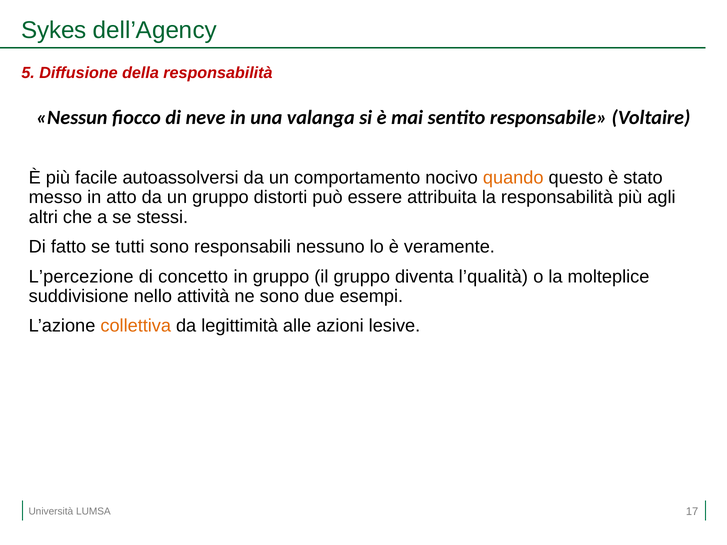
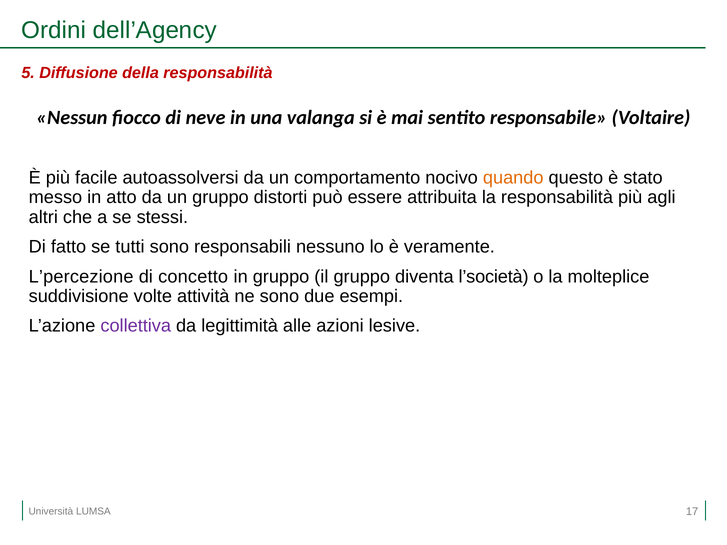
Sykes: Sykes -> Ordini
l’qualità: l’qualità -> l’società
nello: nello -> volte
collettiva colour: orange -> purple
